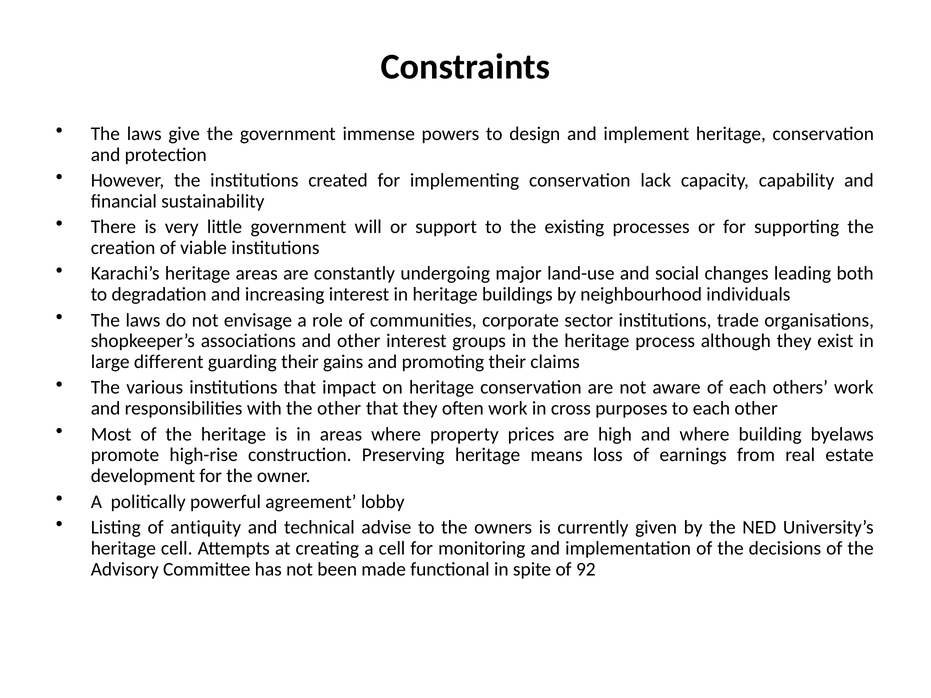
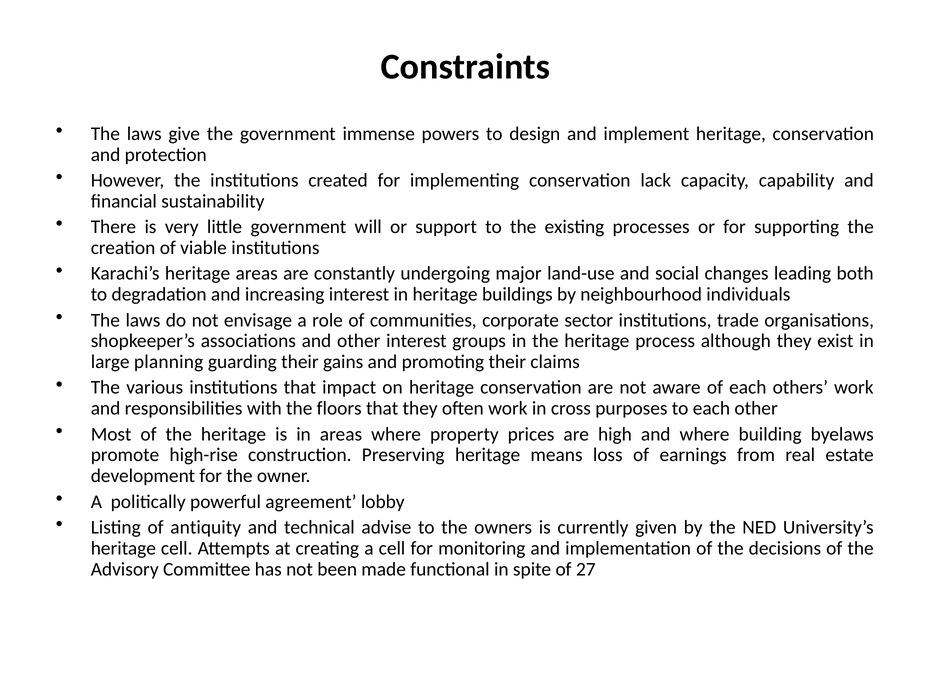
different: different -> planning
the other: other -> floors
92: 92 -> 27
